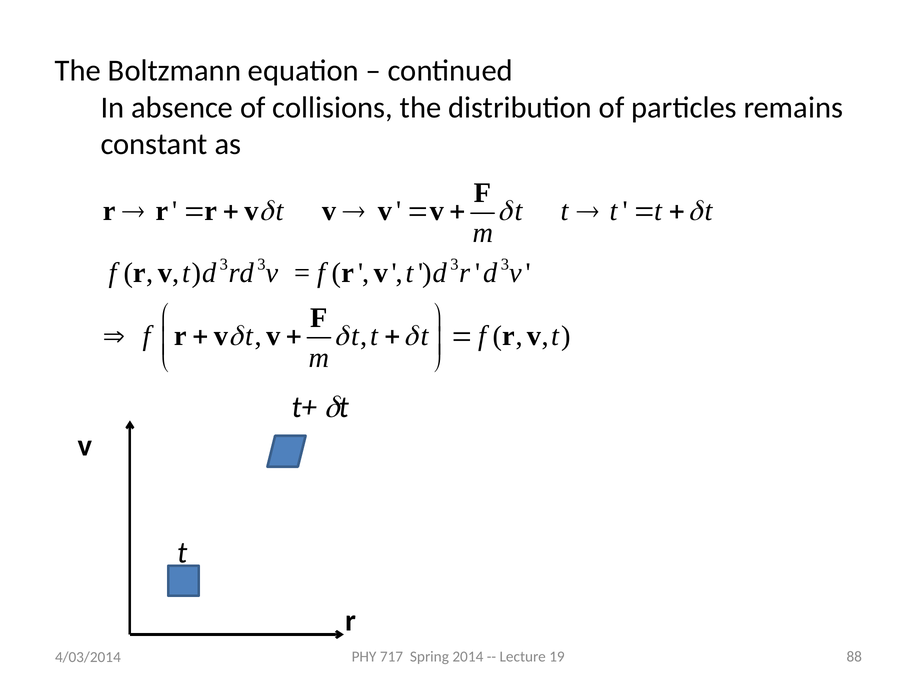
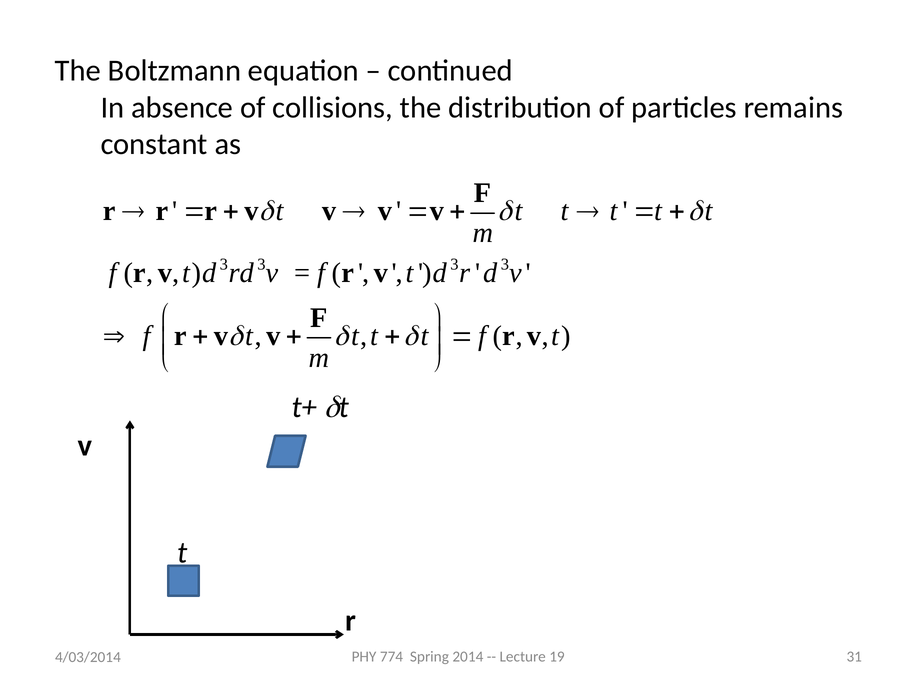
717: 717 -> 774
88: 88 -> 31
